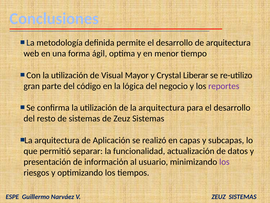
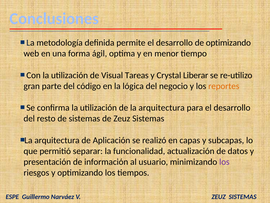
de arquitectura: arquitectura -> optimizando
Mayor: Mayor -> Tareas
reportes colour: purple -> orange
